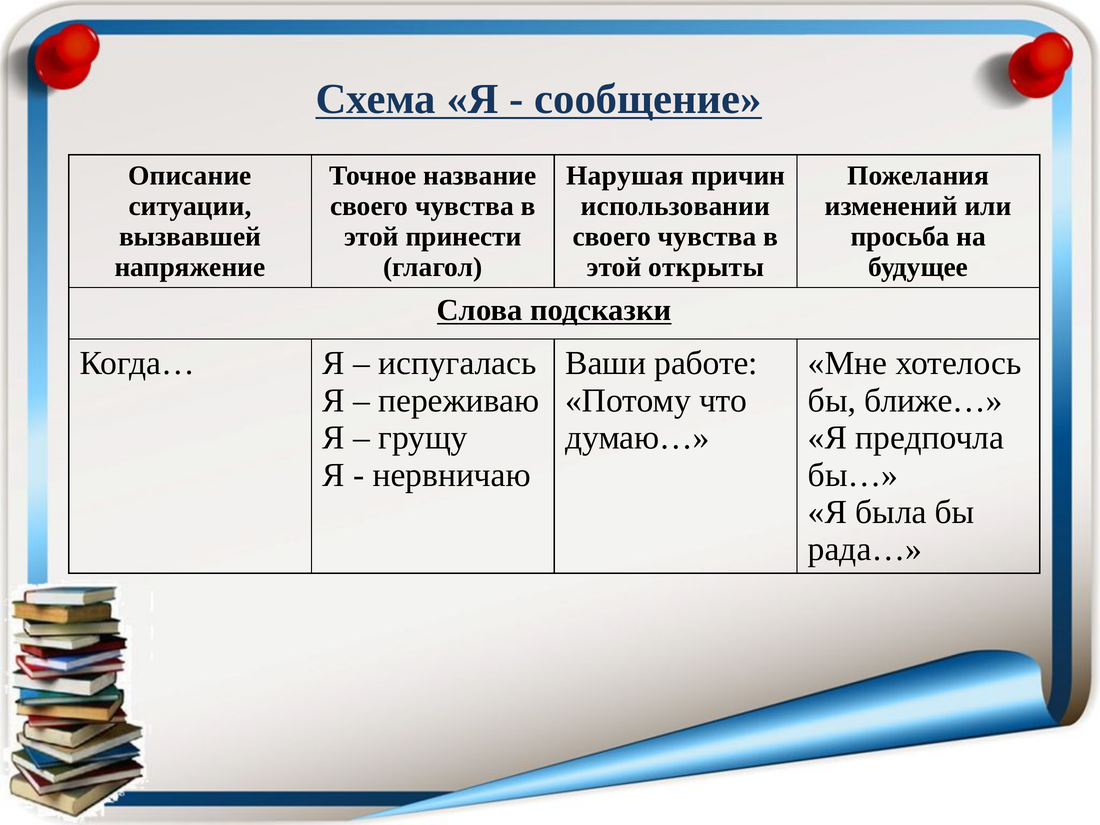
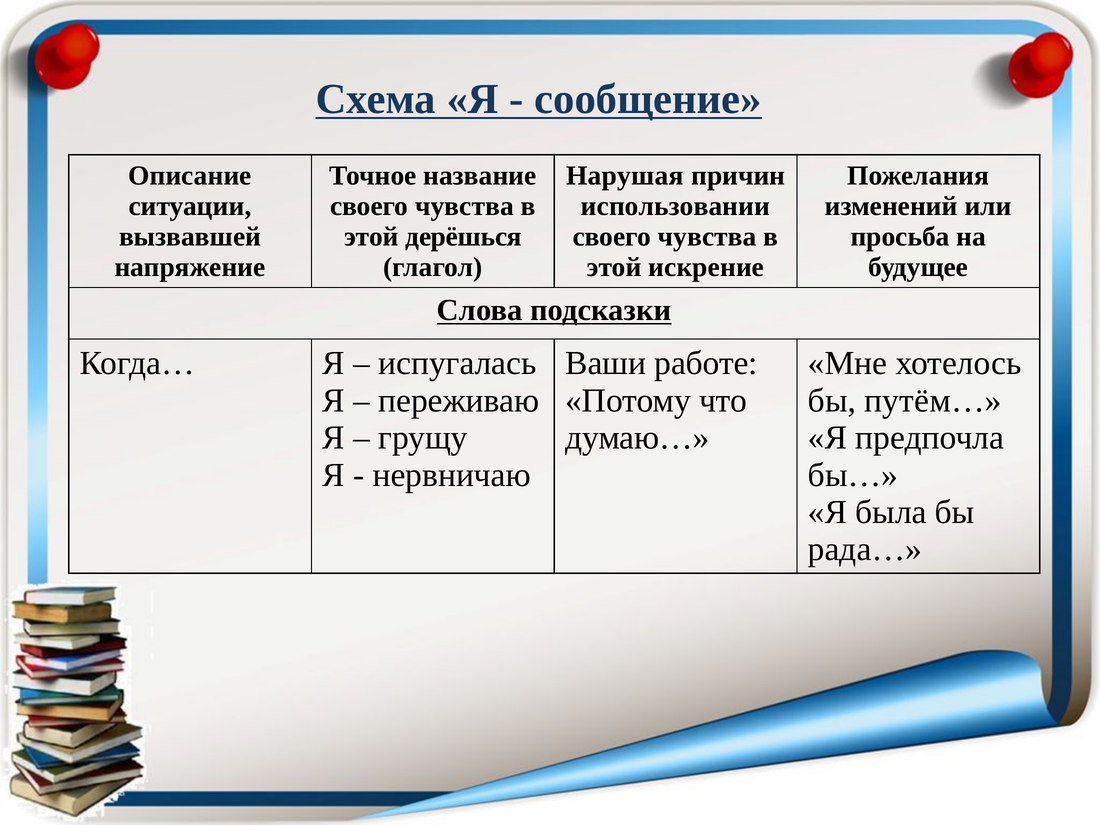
принести: принести -> дерёшься
открыты: открыты -> искрение
ближе…: ближе… -> путём…
